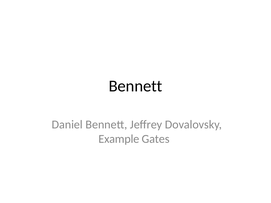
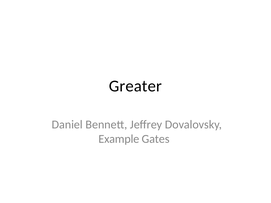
Bennett at (135, 86): Bennett -> Greater
